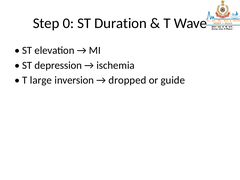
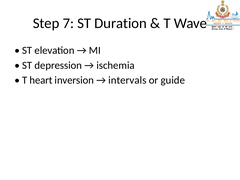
0: 0 -> 7
large: large -> heart
dropped: dropped -> intervals
